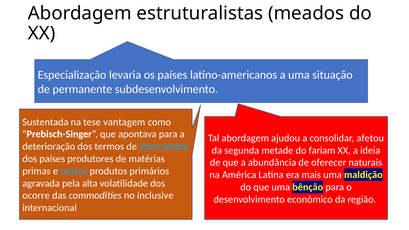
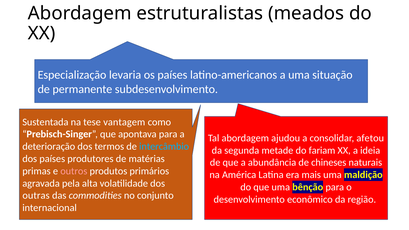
oferecer: oferecer -> chineses
outros colour: light blue -> pink
ocorre: ocorre -> outras
inclusive: inclusive -> conjunto
